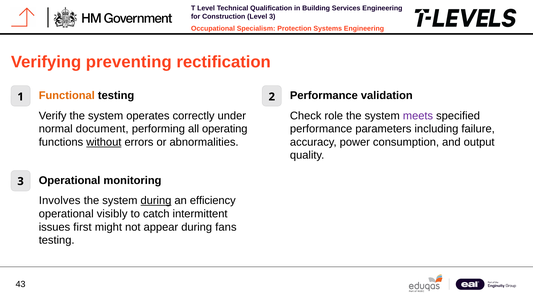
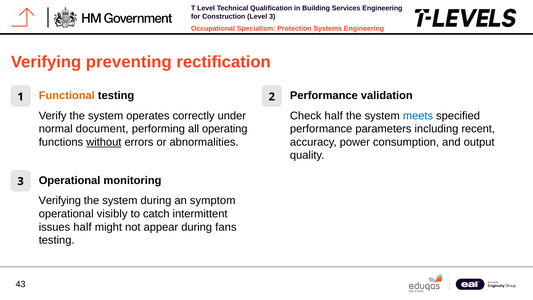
Check role: role -> half
meets colour: purple -> blue
failure: failure -> recent
Involves at (60, 201): Involves -> Verifying
during at (156, 201) underline: present -> none
efficiency: efficiency -> symptom
issues first: first -> half
